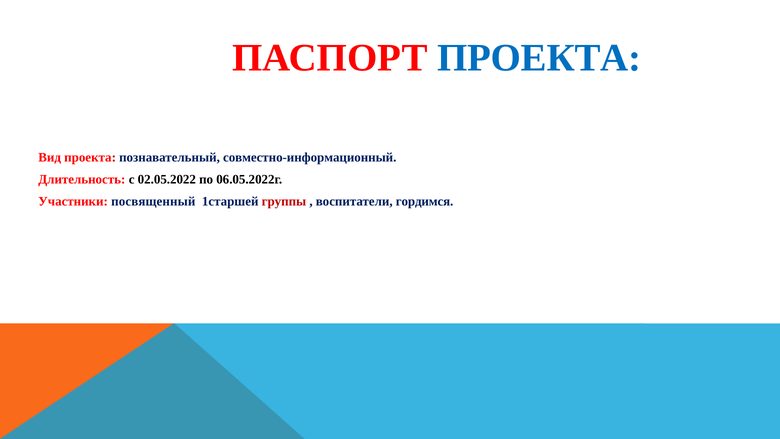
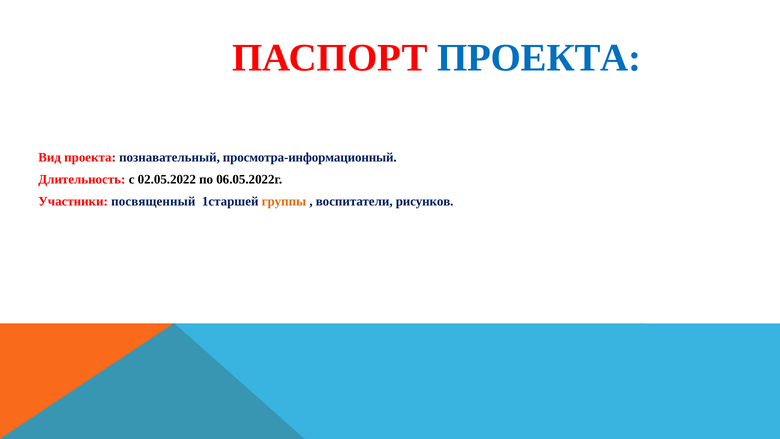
совместно-информационный: совместно-информационный -> просмотра-информационный
группы colour: red -> orange
гордимся: гордимся -> рисунков
